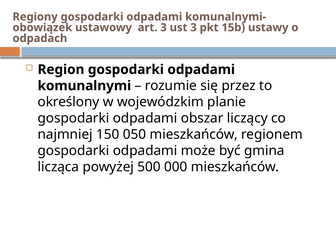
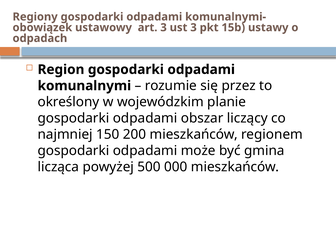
050: 050 -> 200
